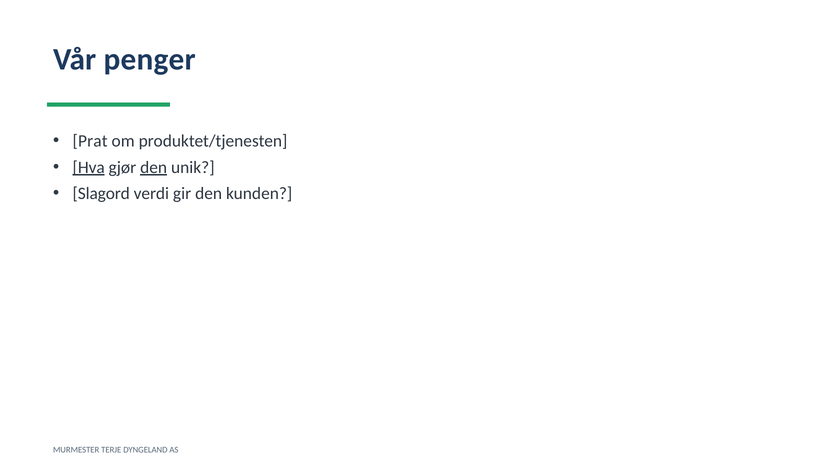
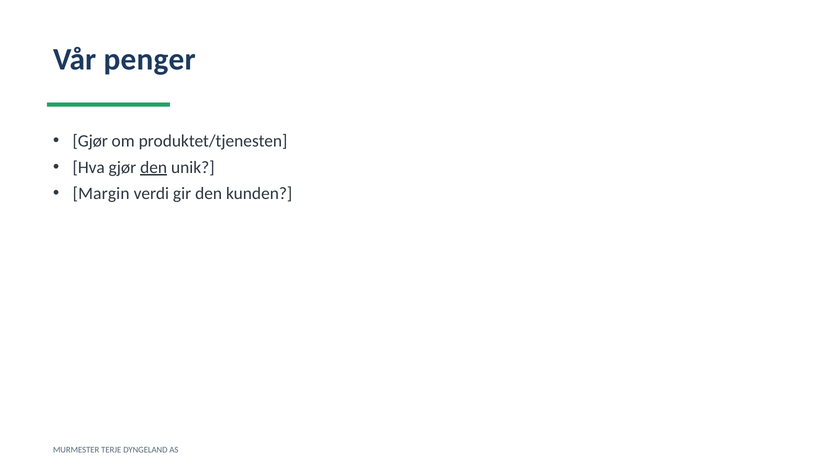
Prat at (90, 141): Prat -> Gjør
Hva underline: present -> none
Slagord: Slagord -> Margin
